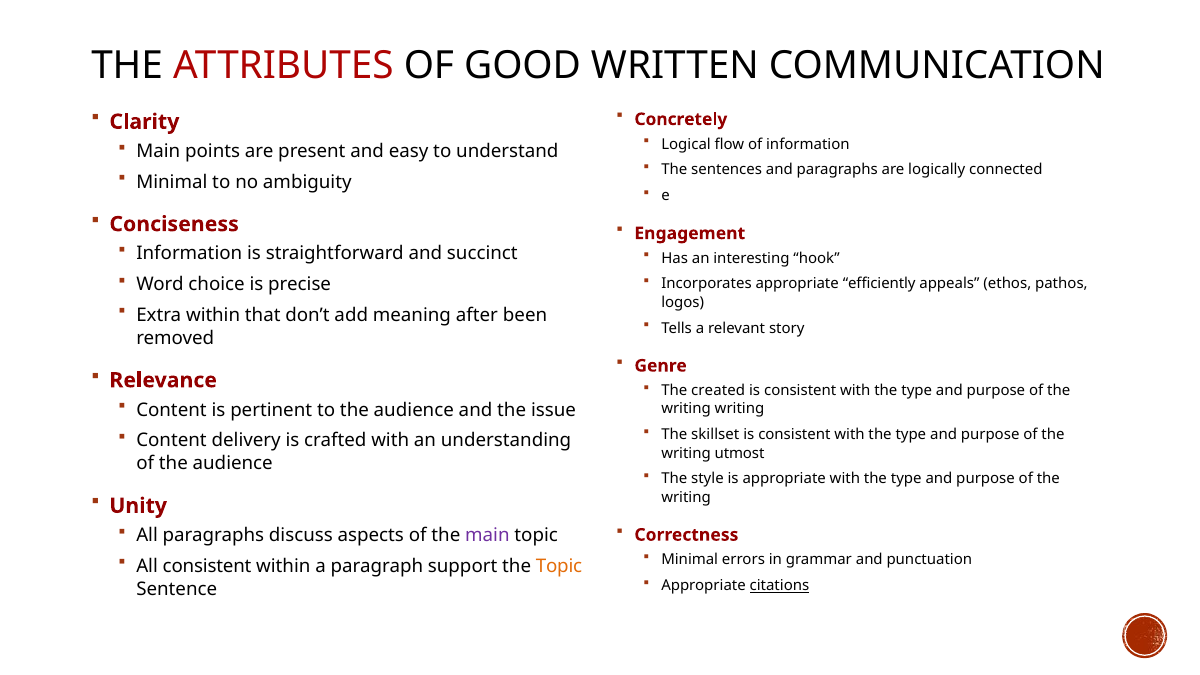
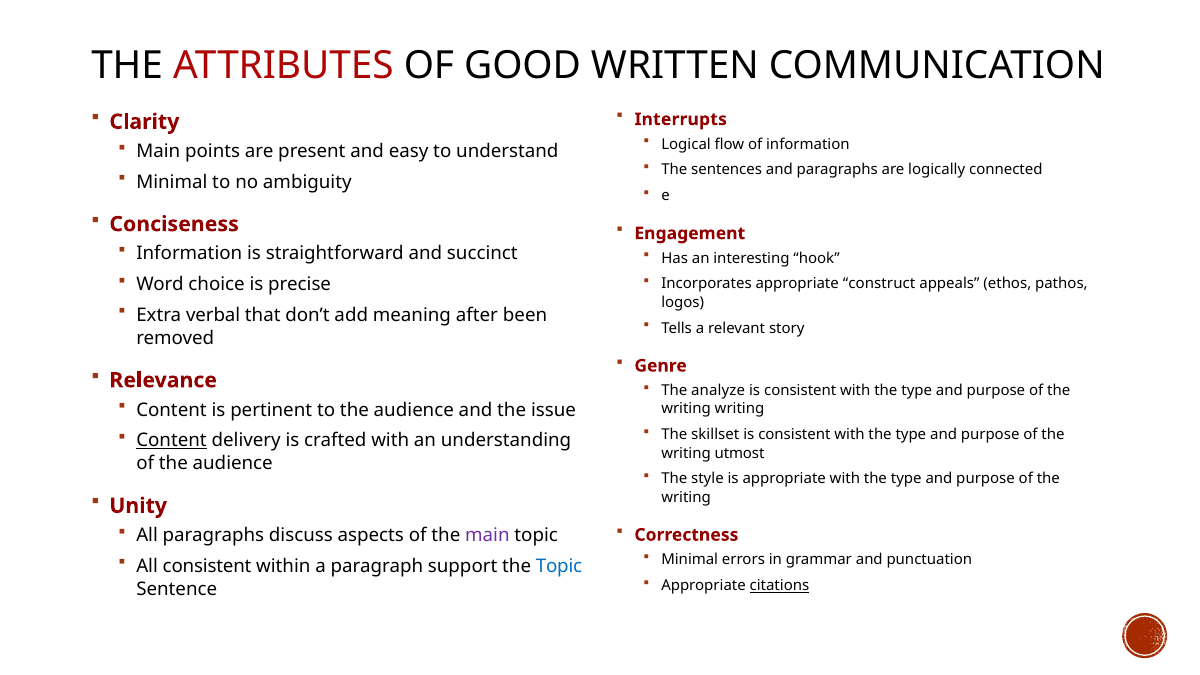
Concretely: Concretely -> Interrupts
efficiently: efficiently -> construct
Extra within: within -> verbal
created: created -> analyze
Content at (172, 440) underline: none -> present
Topic at (559, 566) colour: orange -> blue
